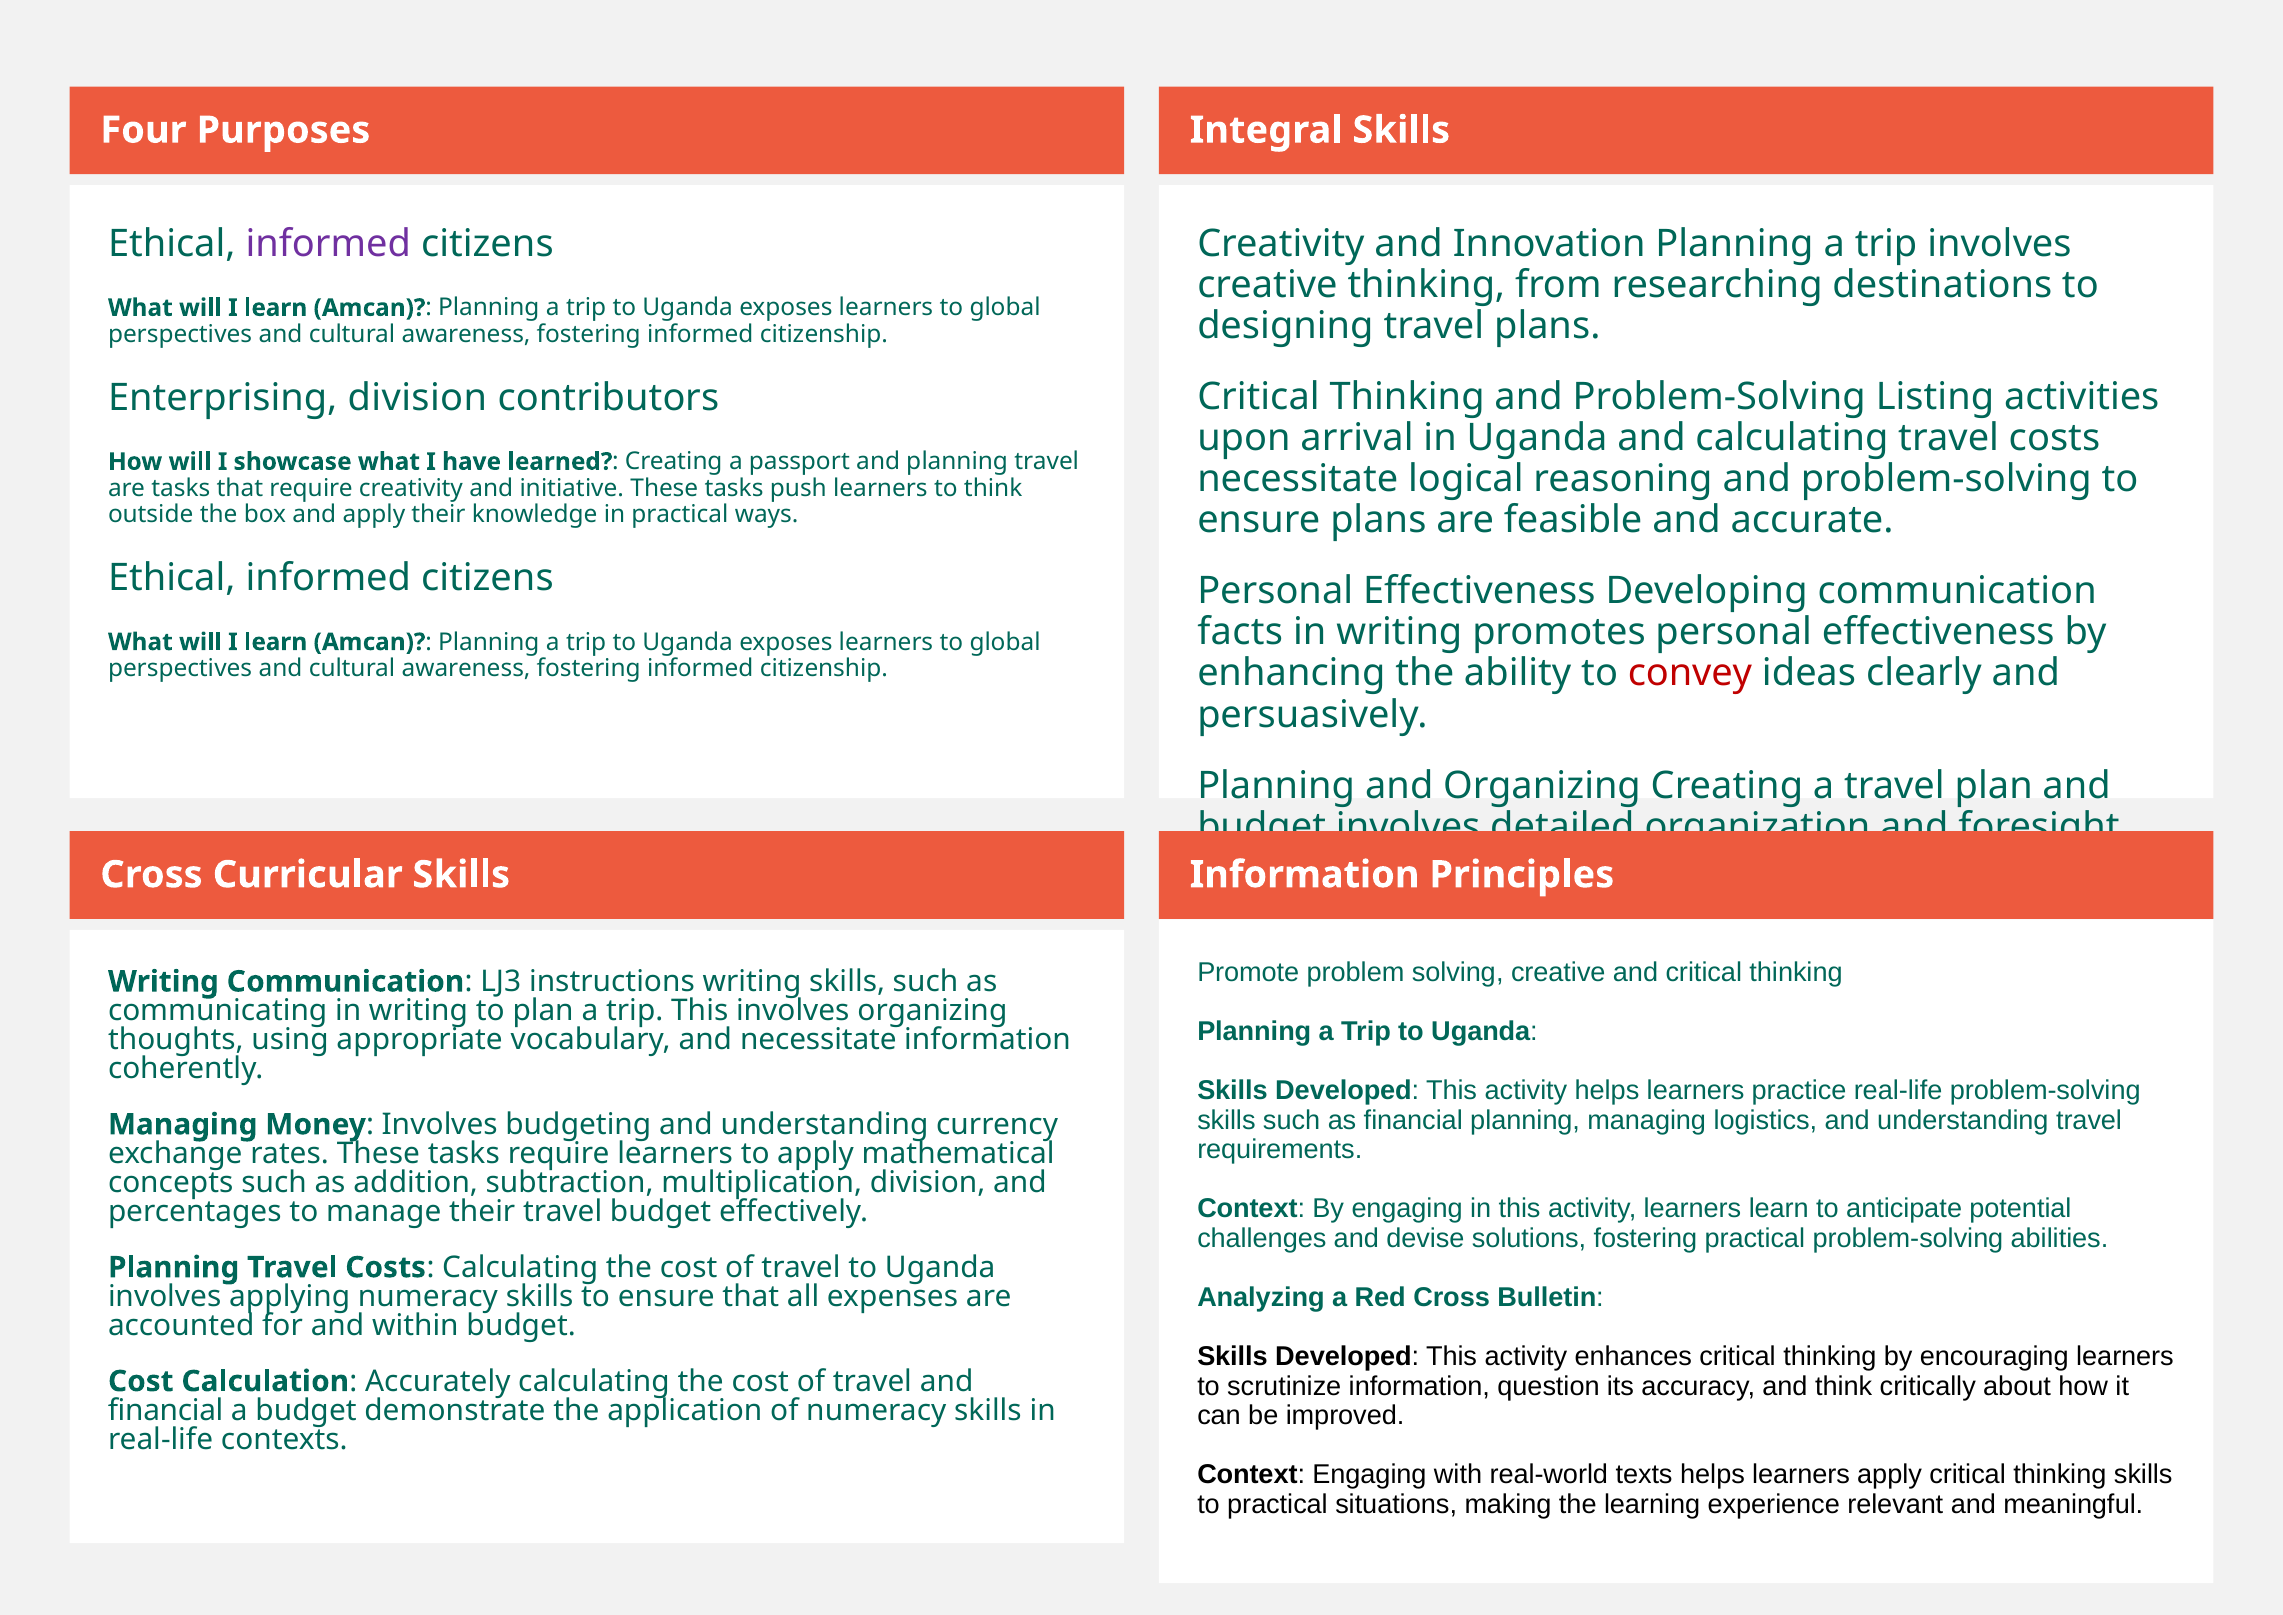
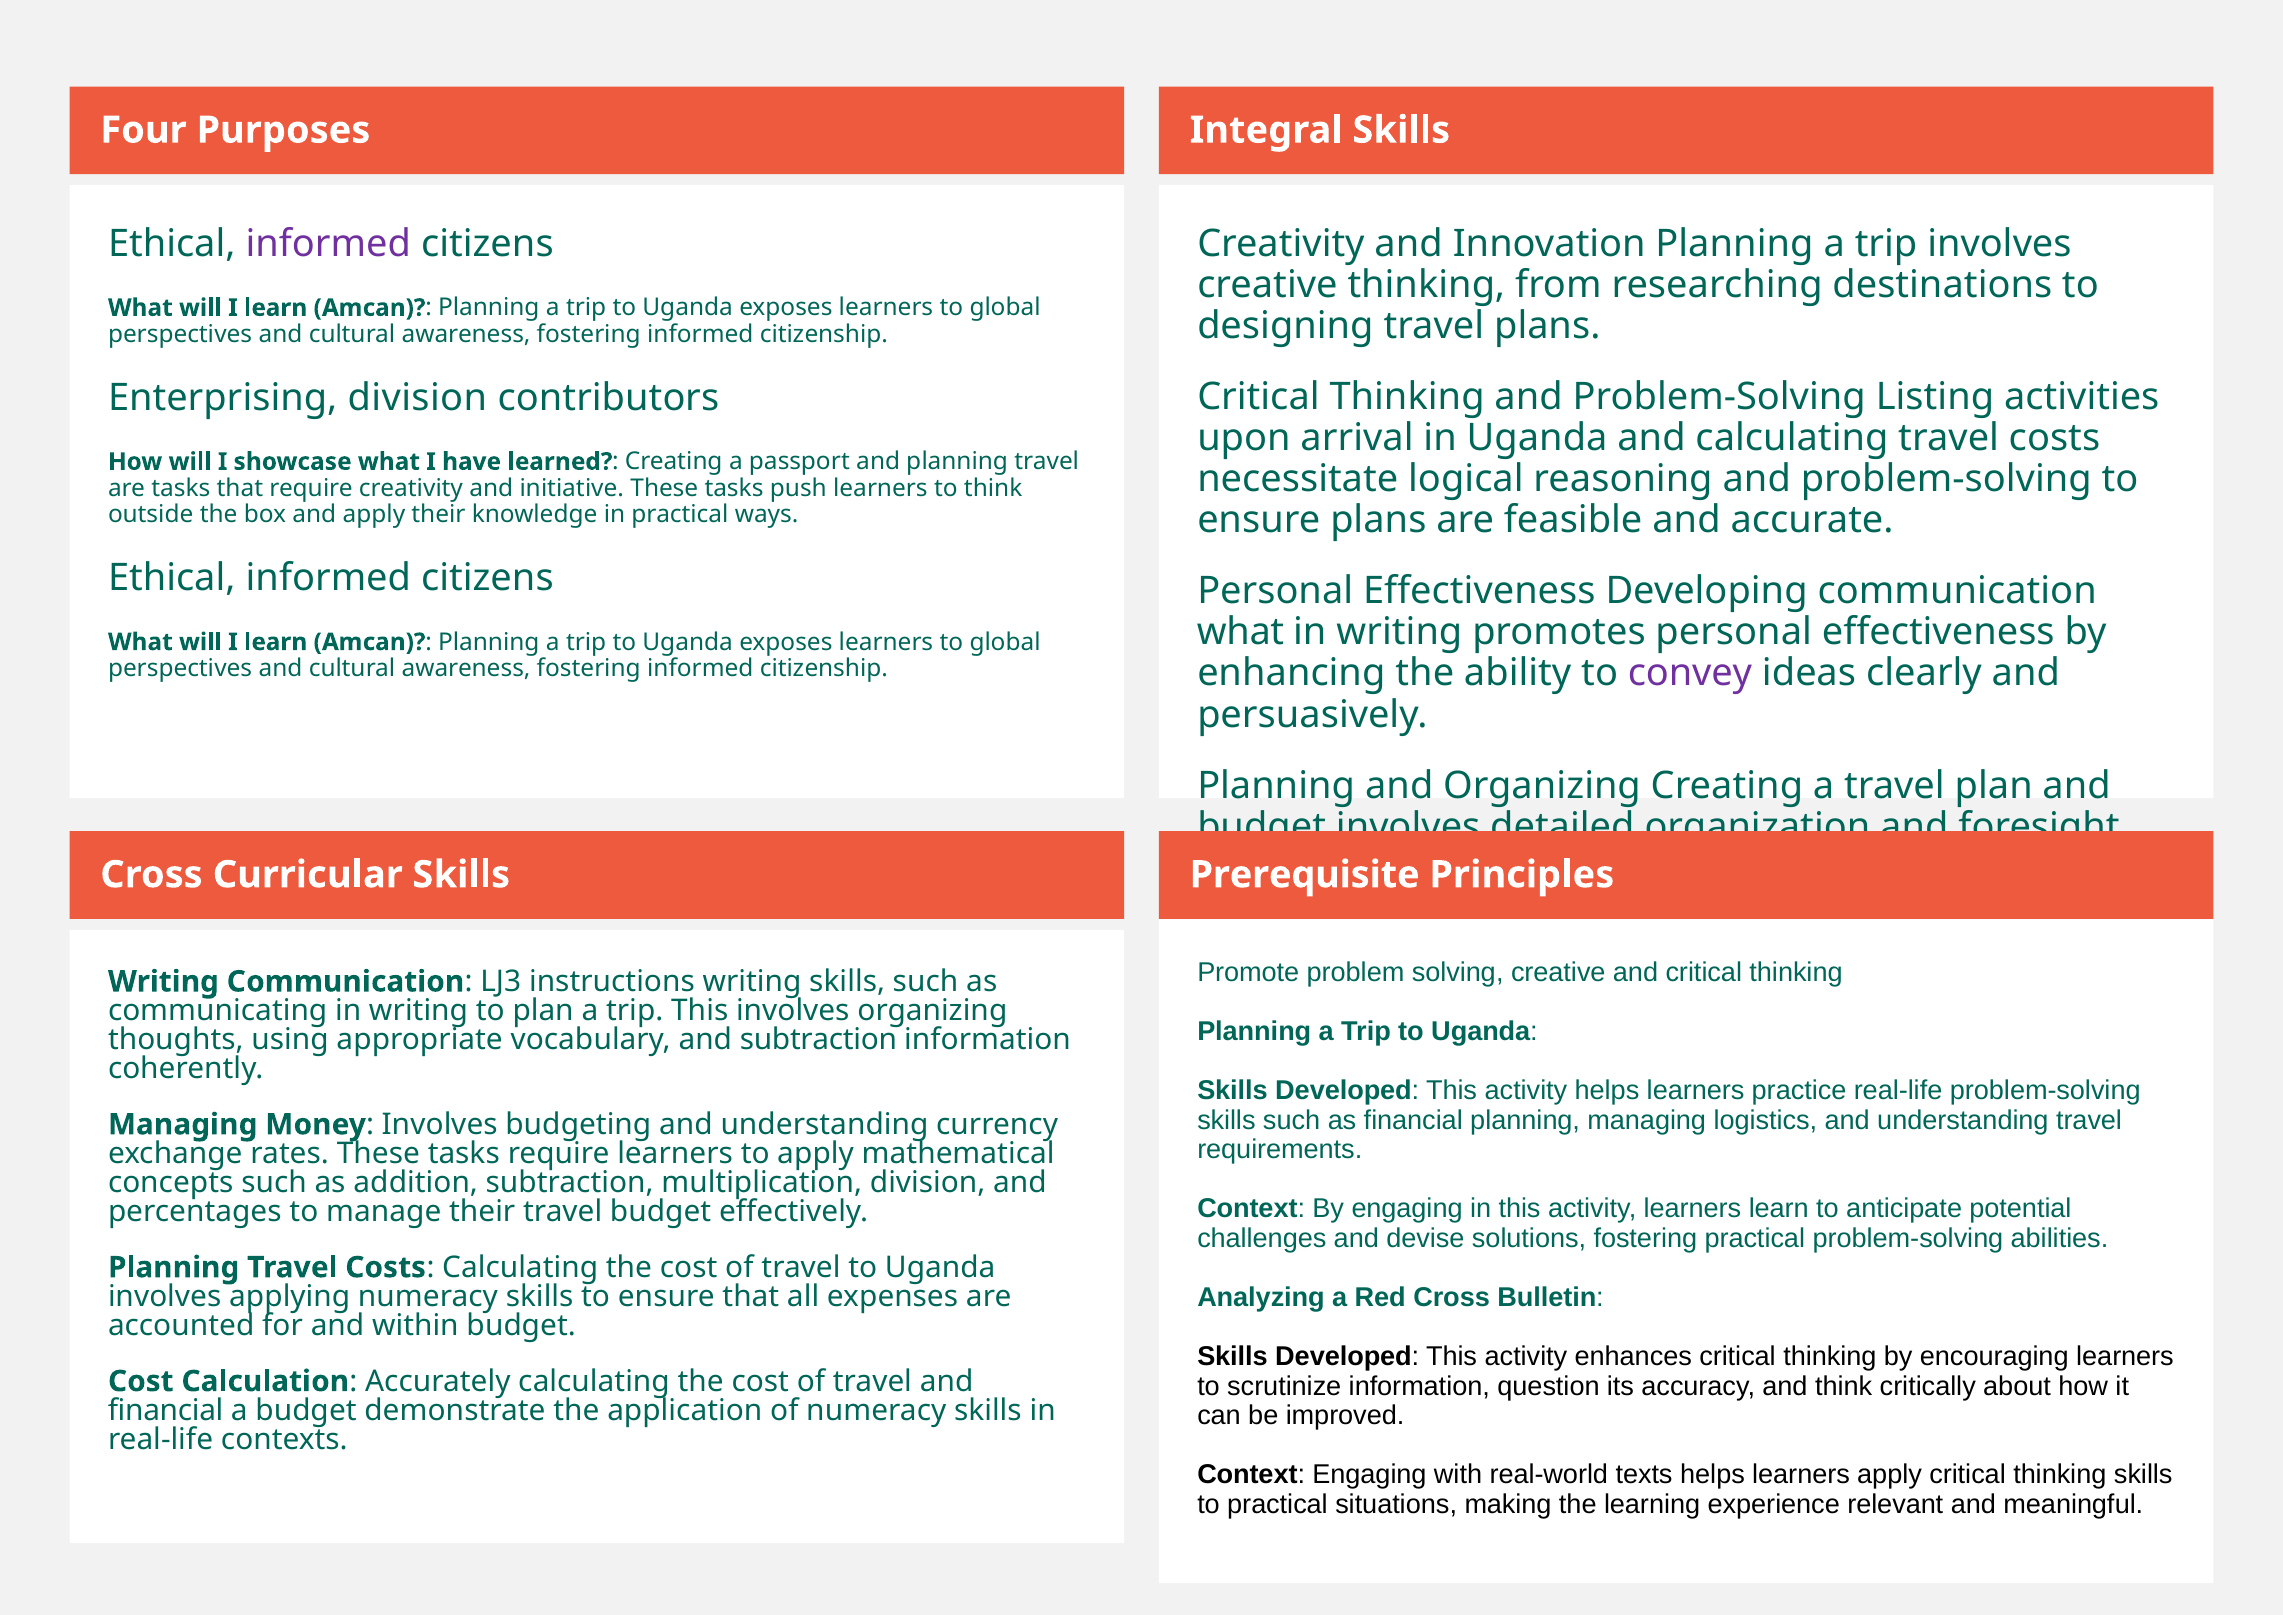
facts at (1240, 632): facts -> what
convey colour: red -> purple
Information at (1305, 874): Information -> Prerequisite
and necessitate: necessitate -> subtraction
